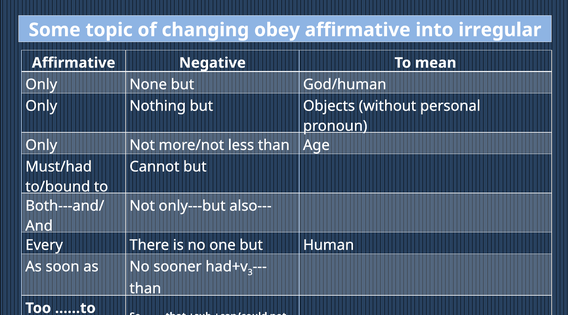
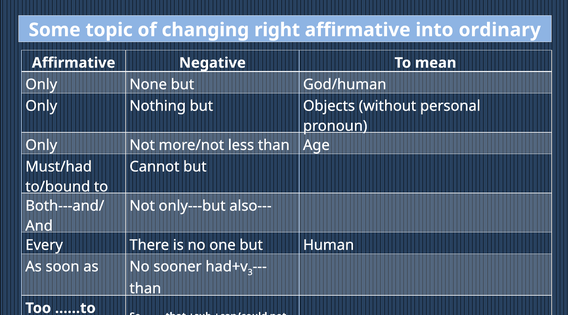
obey: obey -> right
irregular: irregular -> ordinary
